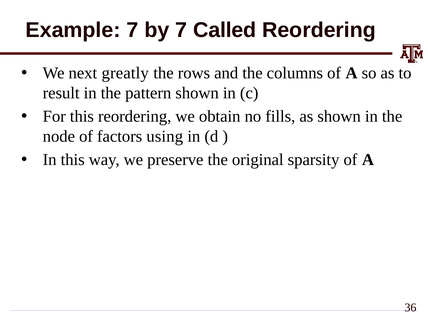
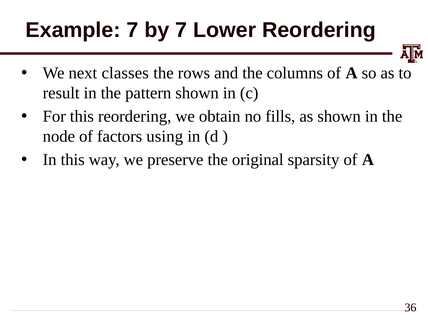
Called: Called -> Lower
greatly: greatly -> classes
